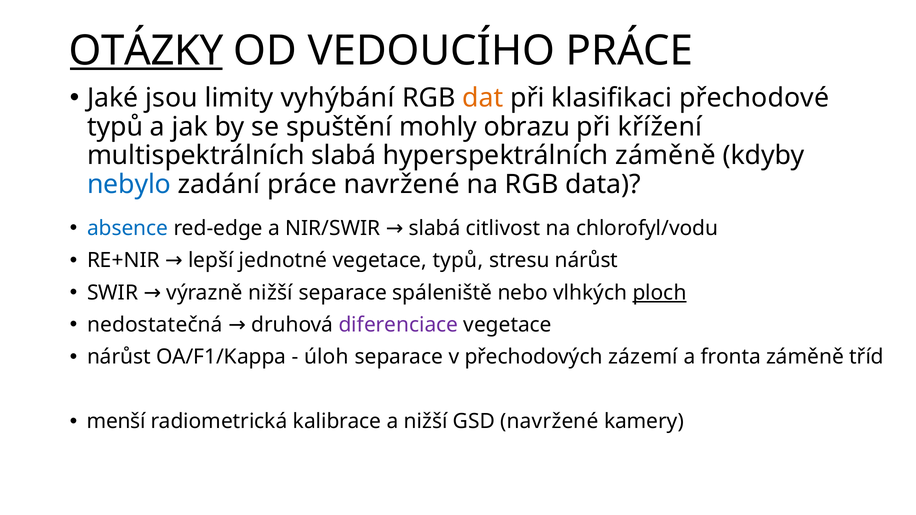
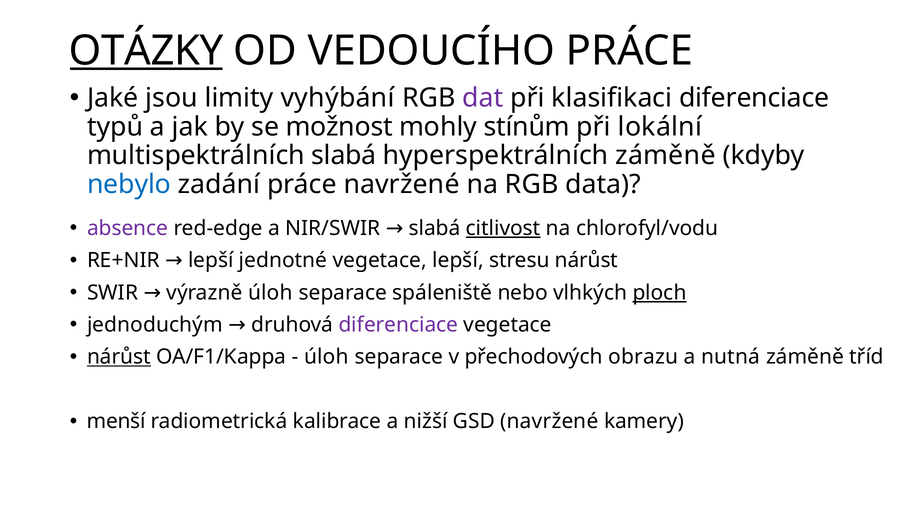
dat colour: orange -> purple
klasifikaci přechodové: přechodové -> diferenciace
spuštění: spuštění -> možnost
obrazu: obrazu -> stínům
křížení: křížení -> lokální
absence colour: blue -> purple
citlivost underline: none -> present
vegetace typů: typů -> lepší
výrazně nižší: nižší -> úloh
nedostatečná: nedostatečná -> jednoduchým
nárůst at (119, 357) underline: none -> present
zázemí: zázemí -> obrazu
fronta: fronta -> nutná
